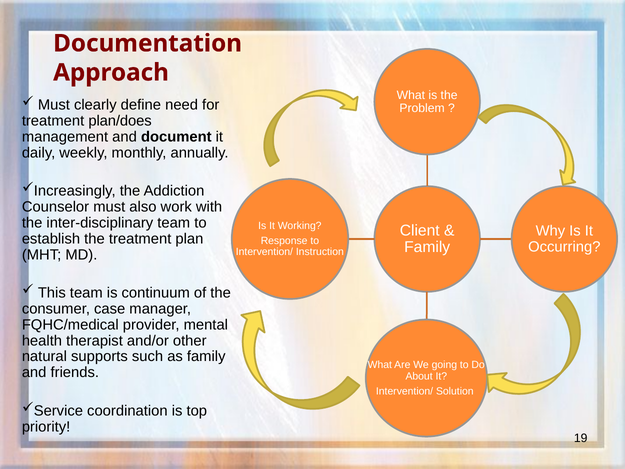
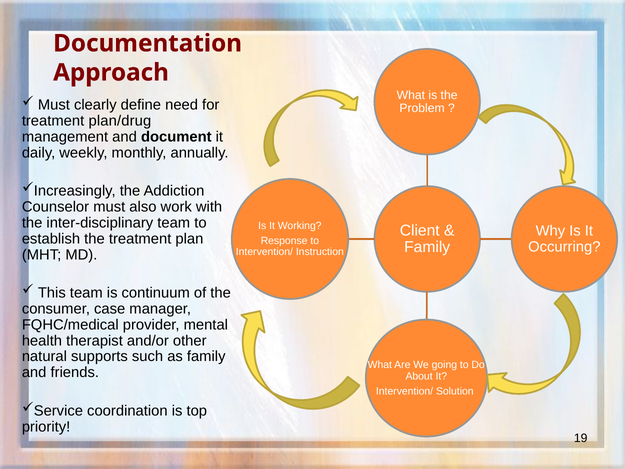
plan/does: plan/does -> plan/drug
